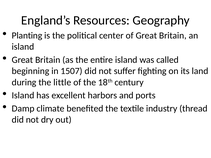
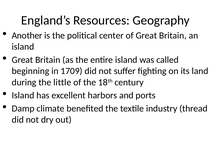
Planting: Planting -> Another
1507: 1507 -> 1709
